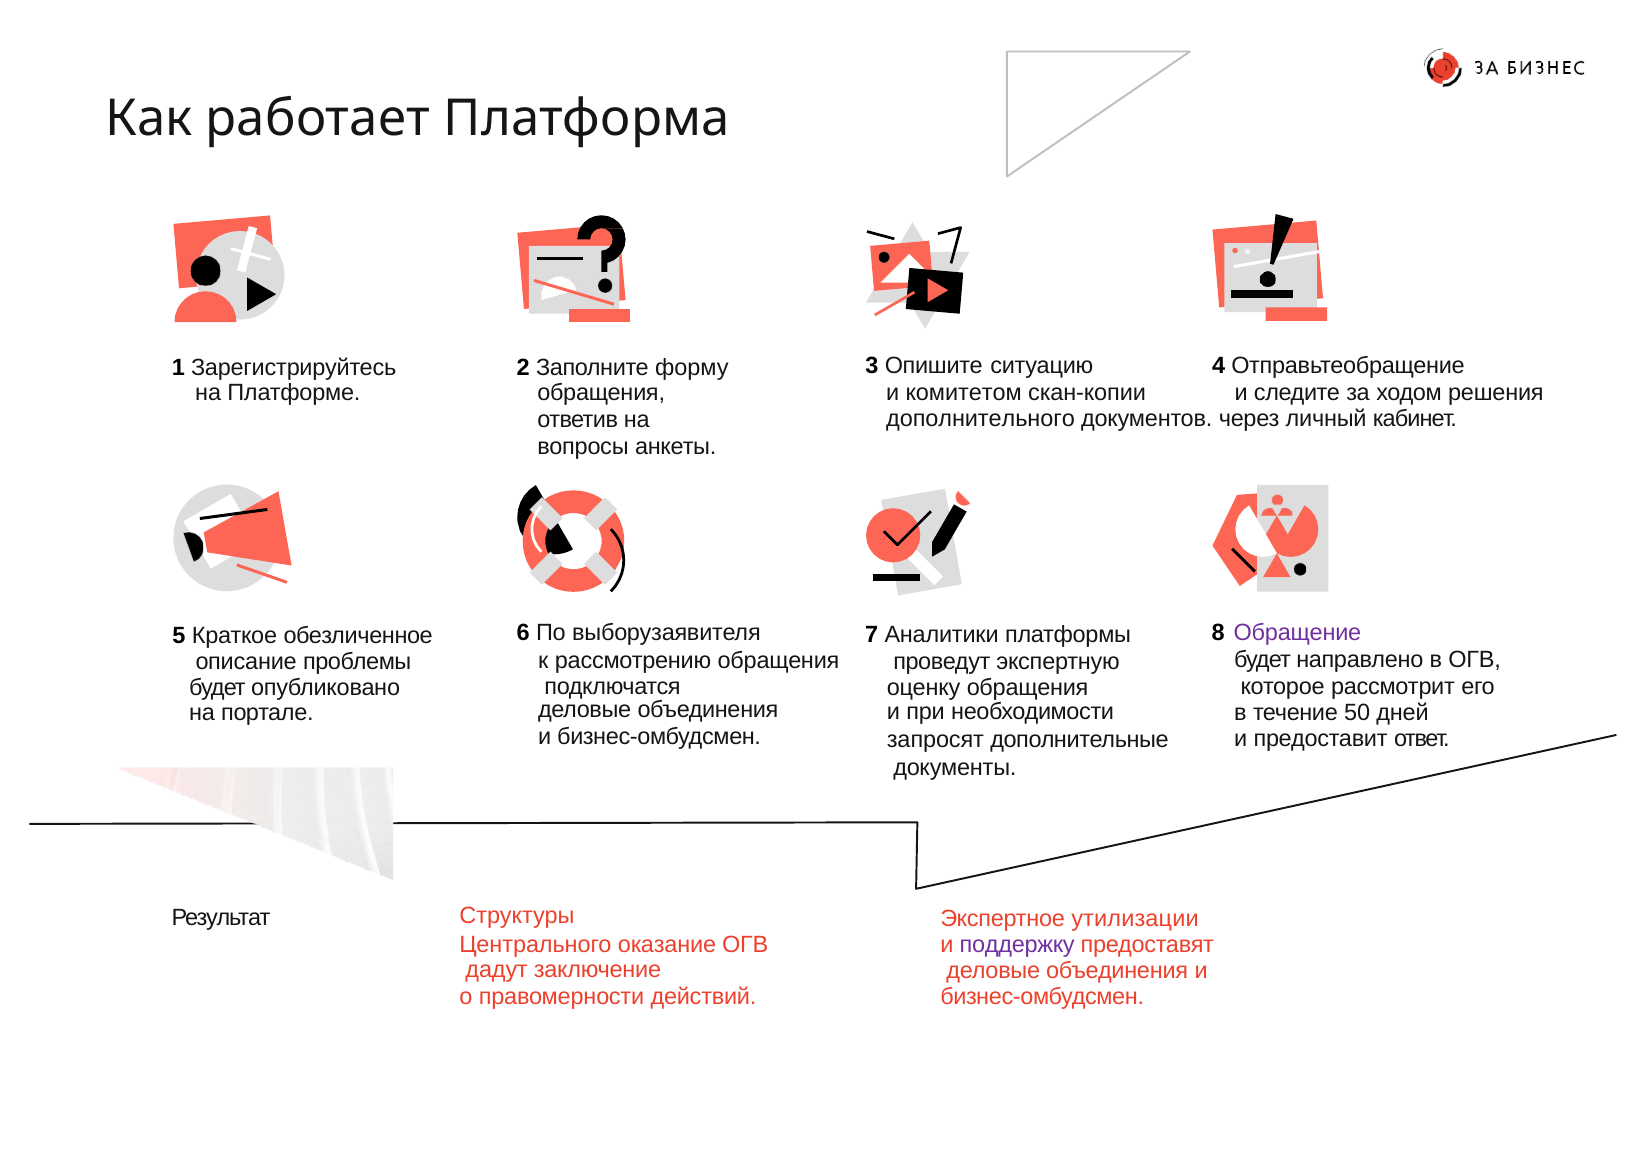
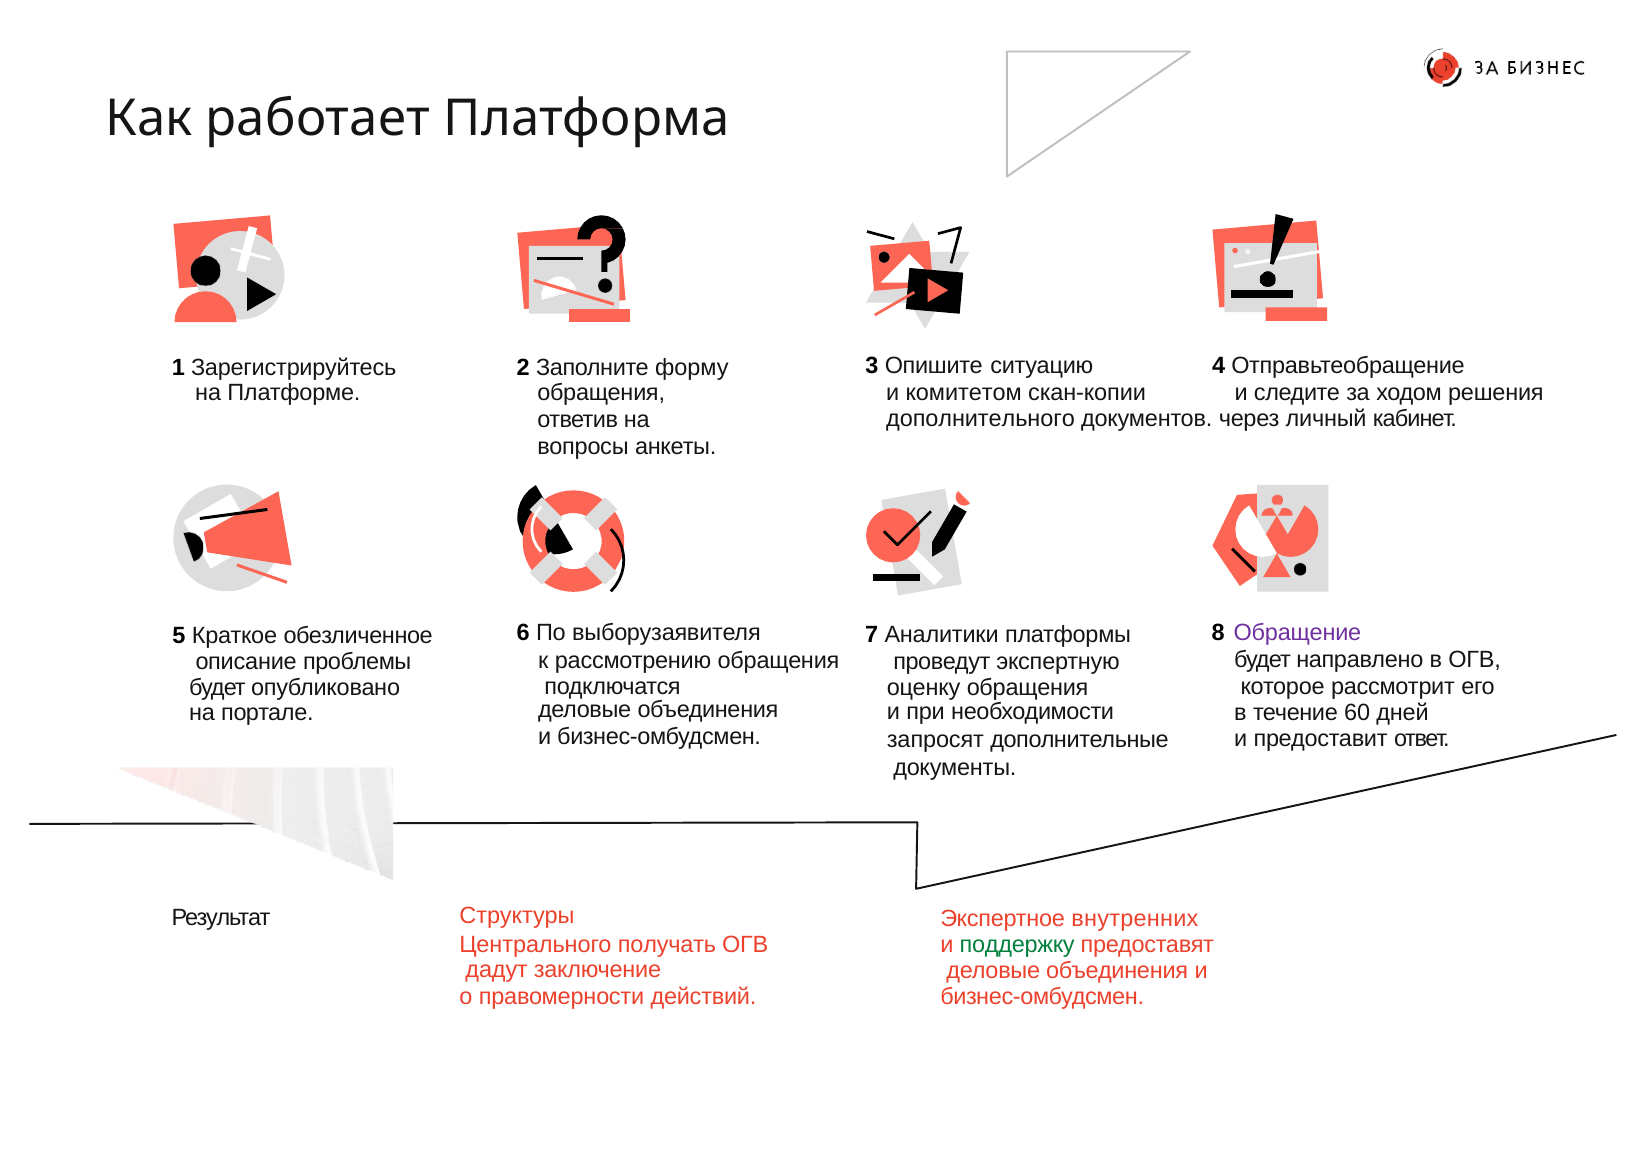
50: 50 -> 60
утилизации: утилизации -> внутренних
оказание: оказание -> получать
поддержку colour: purple -> green
